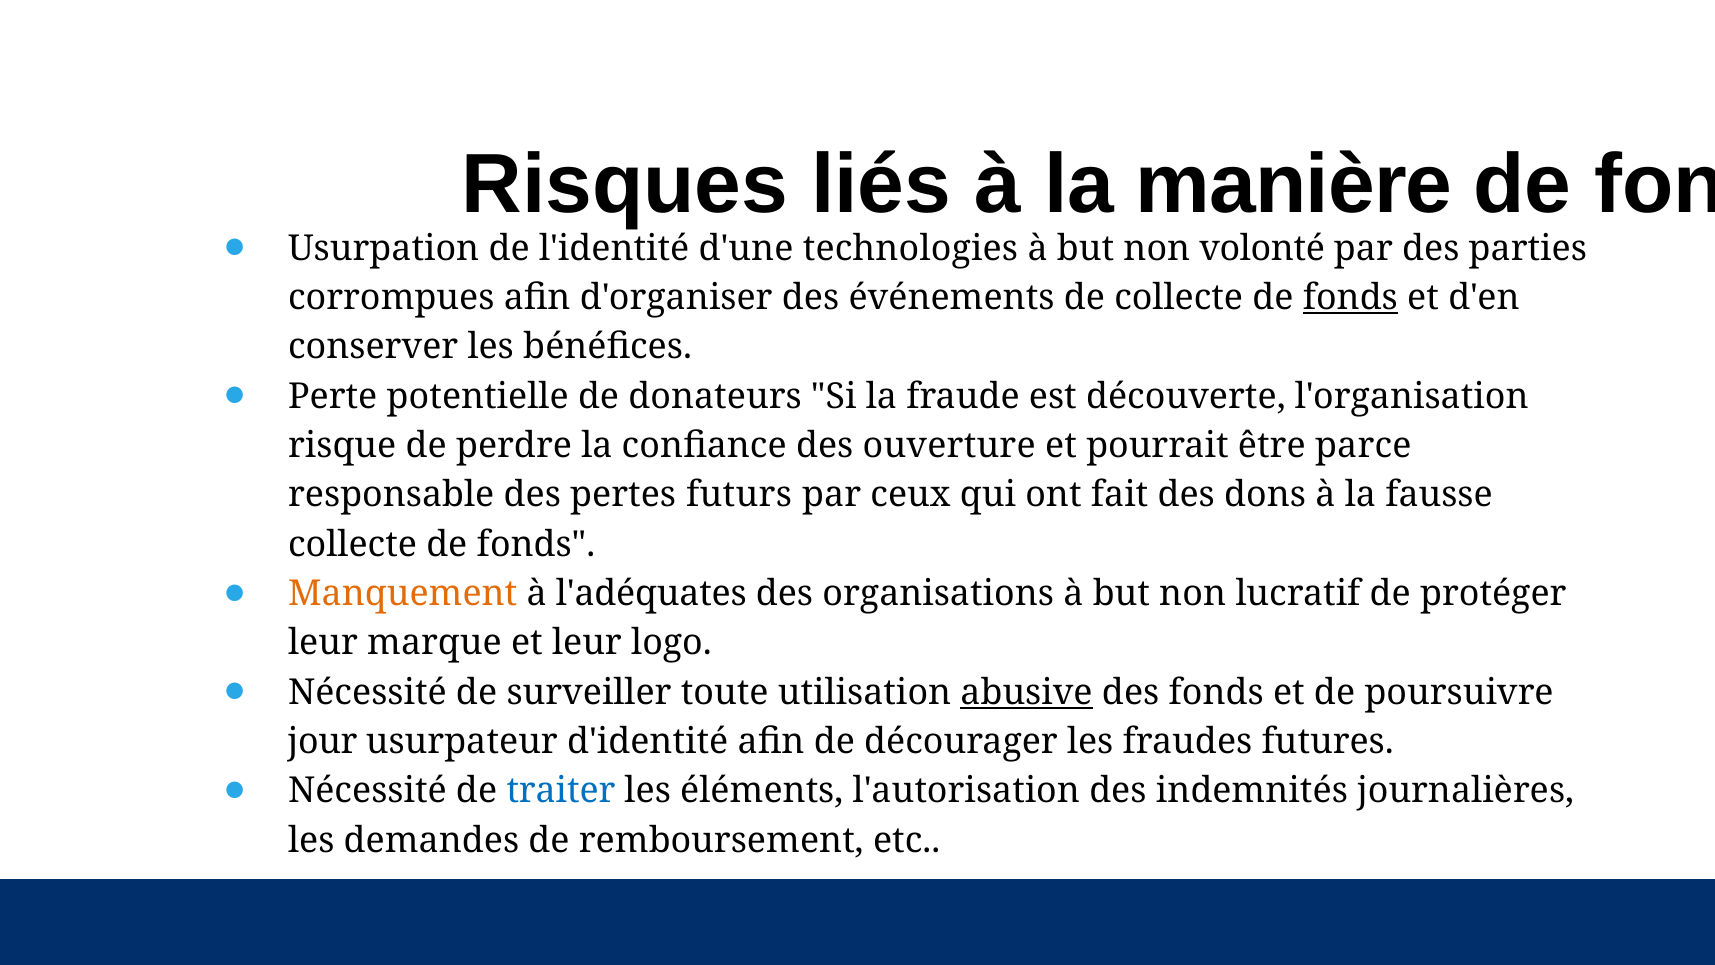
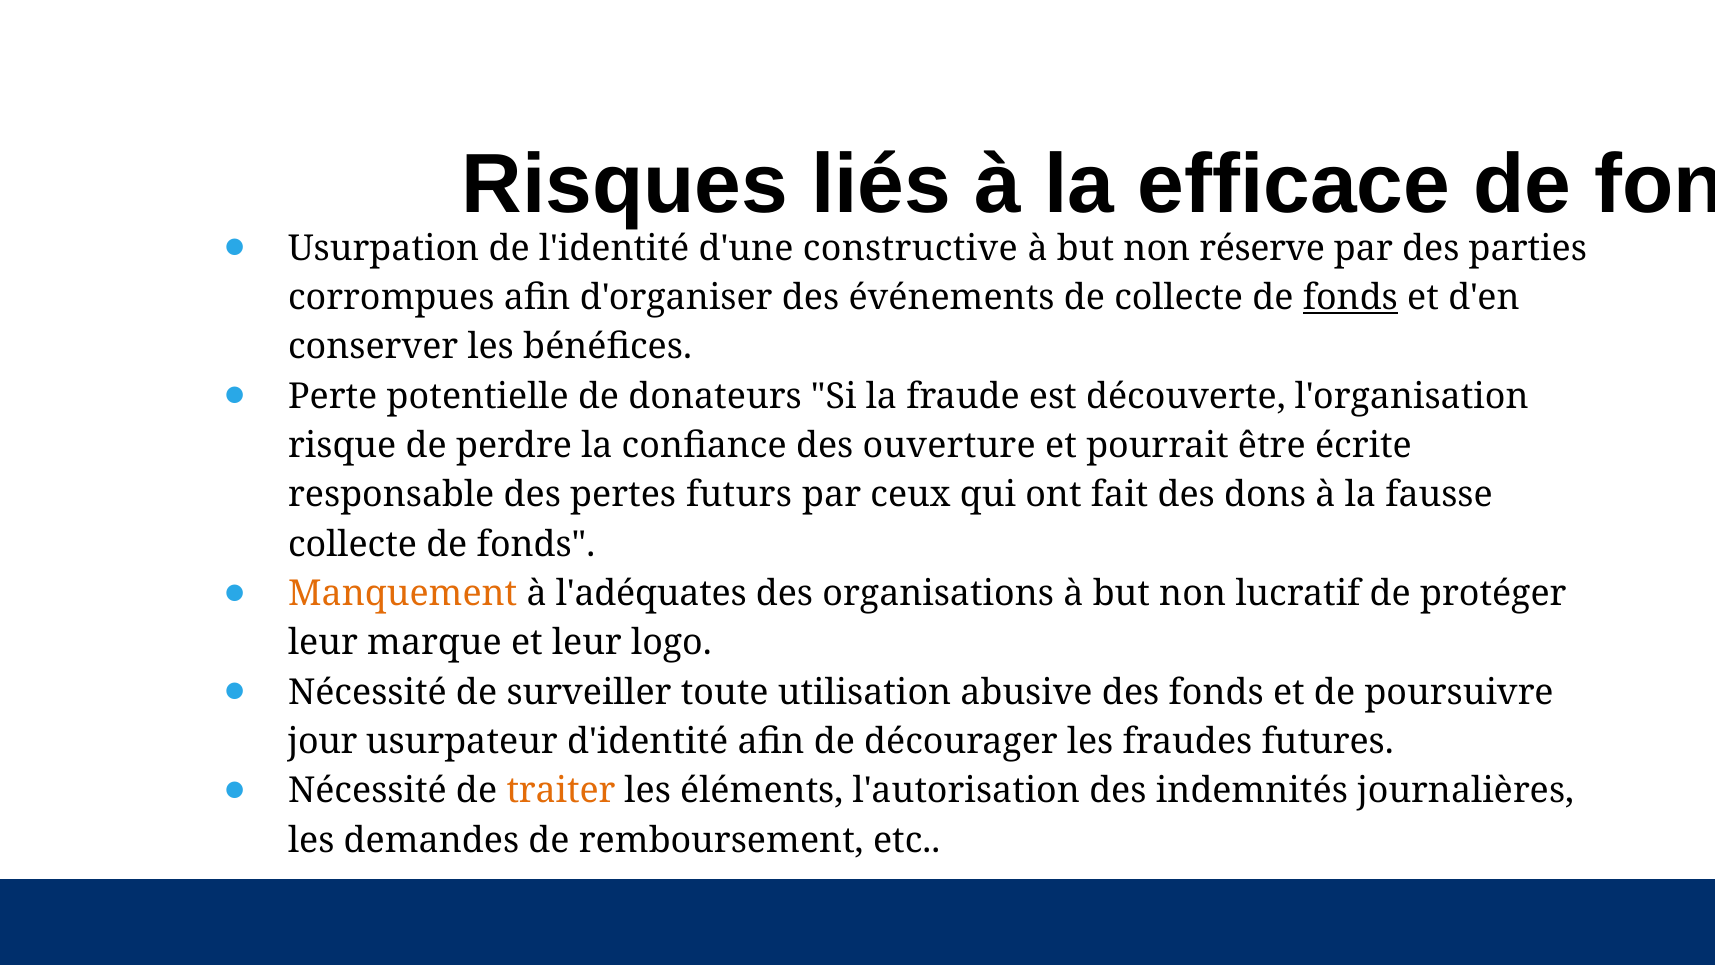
manière: manière -> efficace
technologies: technologies -> constructive
volonté: volonté -> réserve
parce: parce -> écrite
abusive underline: present -> none
traiter colour: blue -> orange
